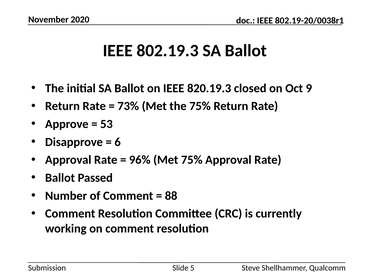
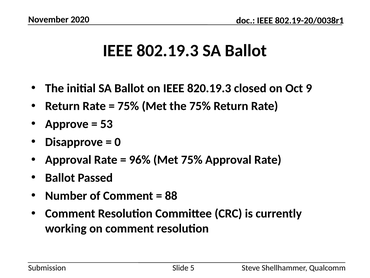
73% at (128, 106): 73% -> 75%
6: 6 -> 0
